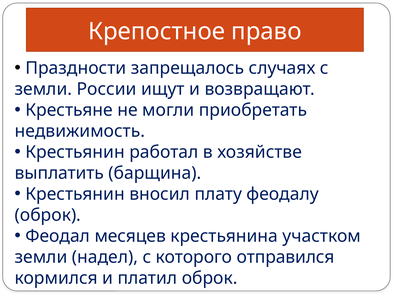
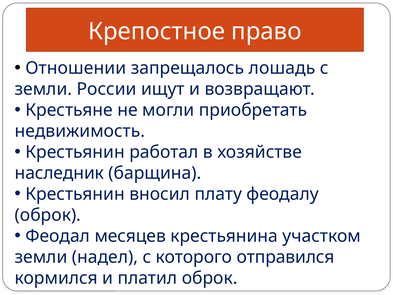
Праздности: Праздности -> Отношении
случаях: случаях -> лошадь
выплатить: выплатить -> наследник
